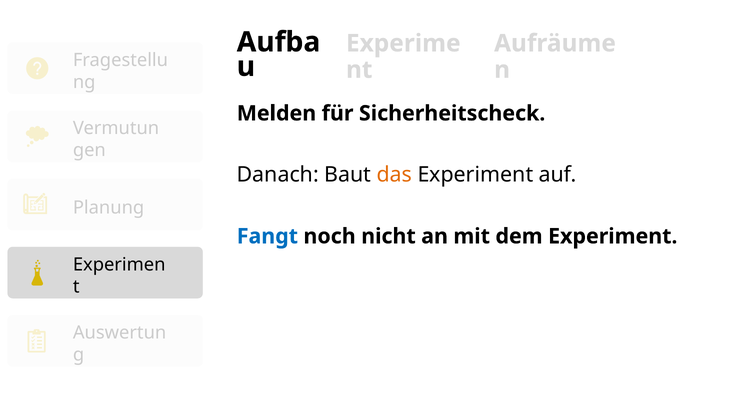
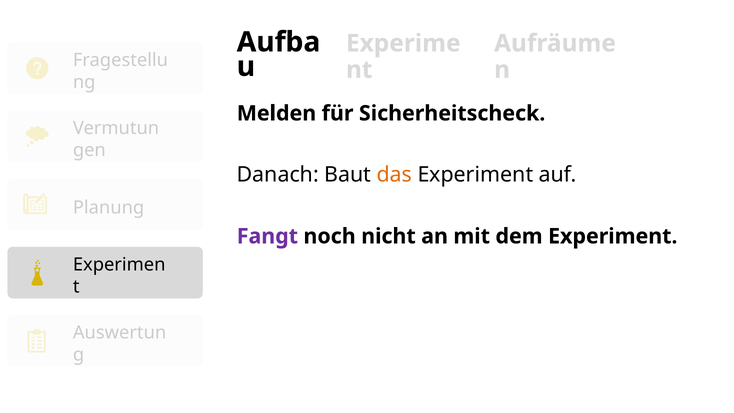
Fangt colour: blue -> purple
